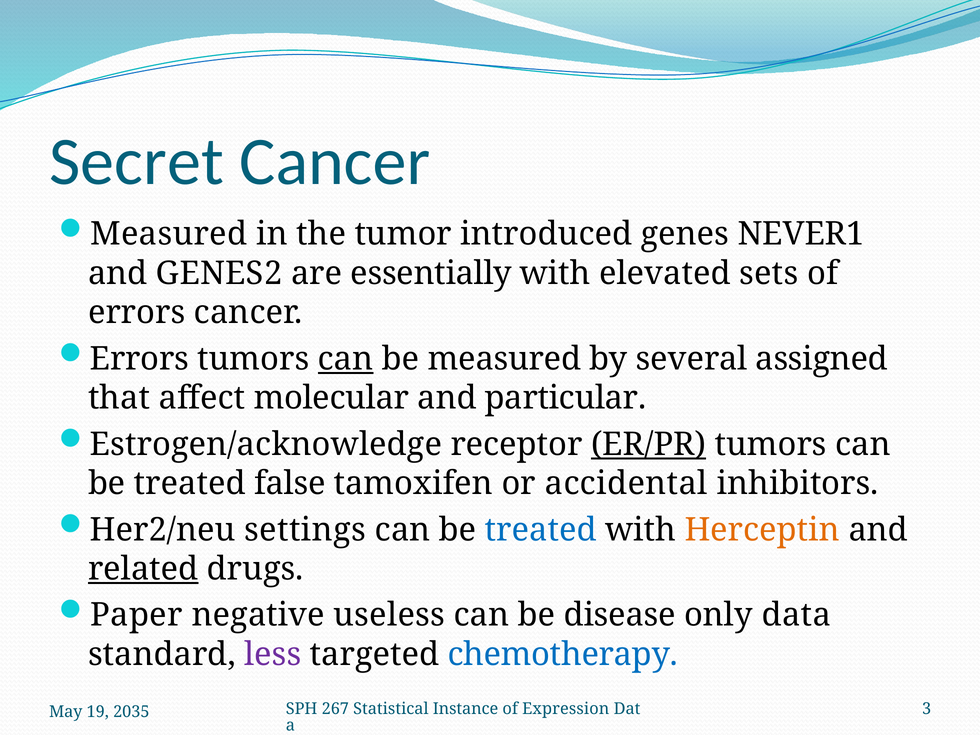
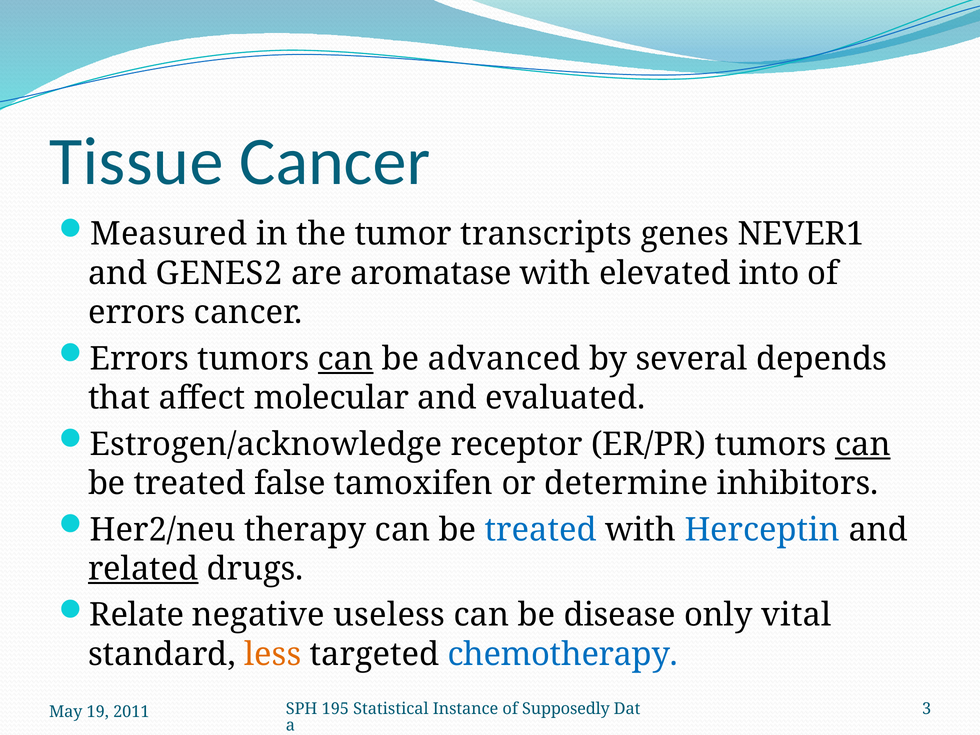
Secret: Secret -> Tissue
introduced: introduced -> transcripts
essentially: essentially -> aromatase
sets: sets -> into
be measured: measured -> advanced
assigned: assigned -> depends
particular: particular -> evaluated
ER/PR underline: present -> none
can at (863, 444) underline: none -> present
accidental: accidental -> determine
settings: settings -> therapy
Herceptin colour: orange -> blue
Paper: Paper -> Relate
data: data -> vital
less colour: purple -> orange
267: 267 -> 195
Expression: Expression -> Supposedly
2035: 2035 -> 2011
